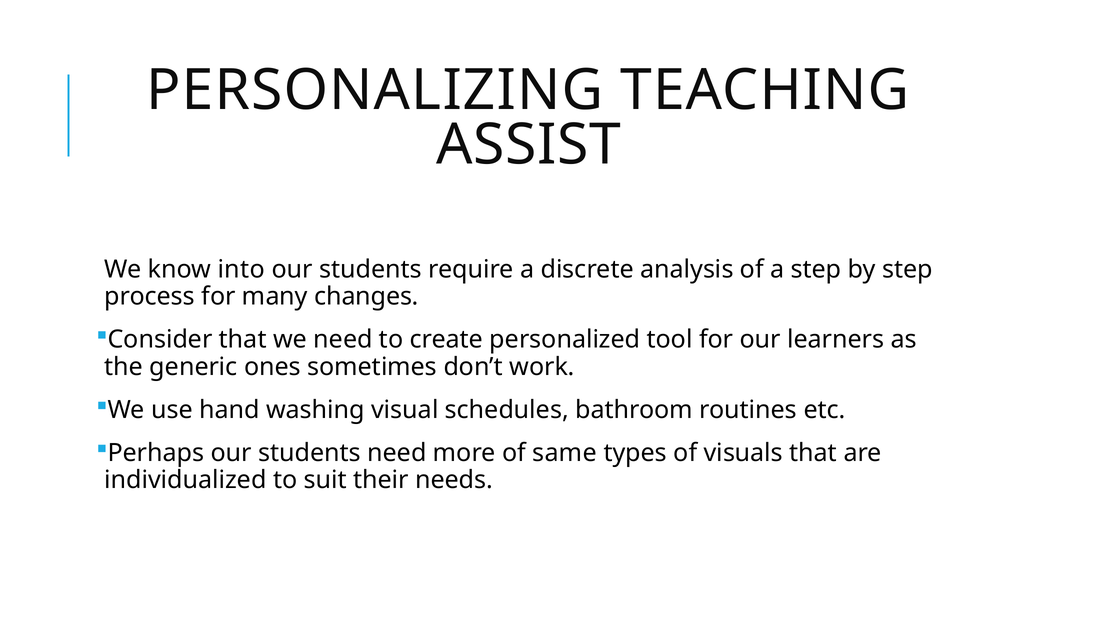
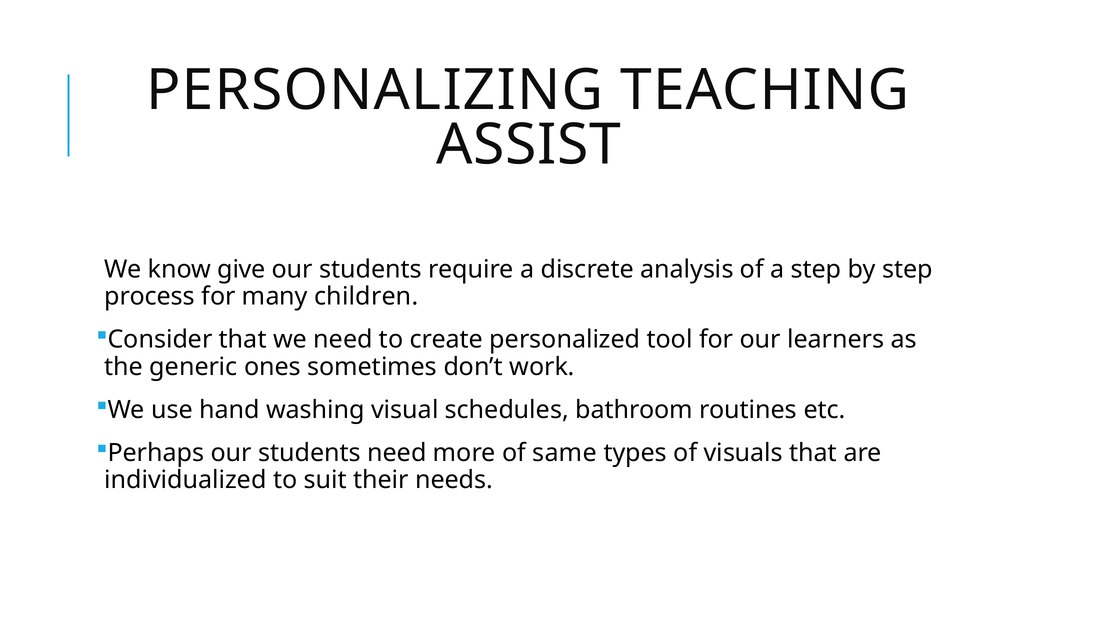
into: into -> give
changes: changes -> children
